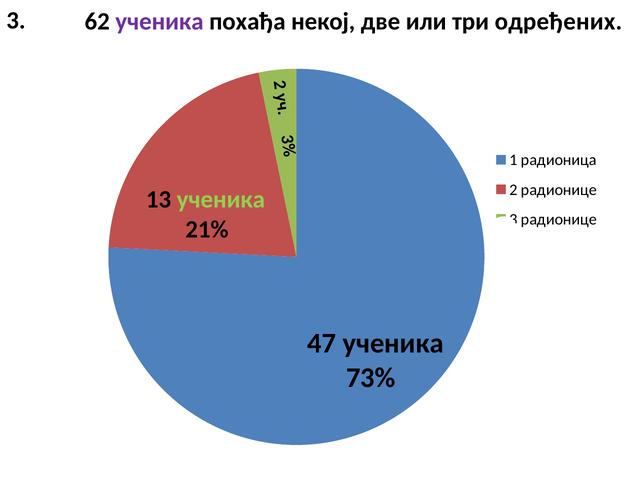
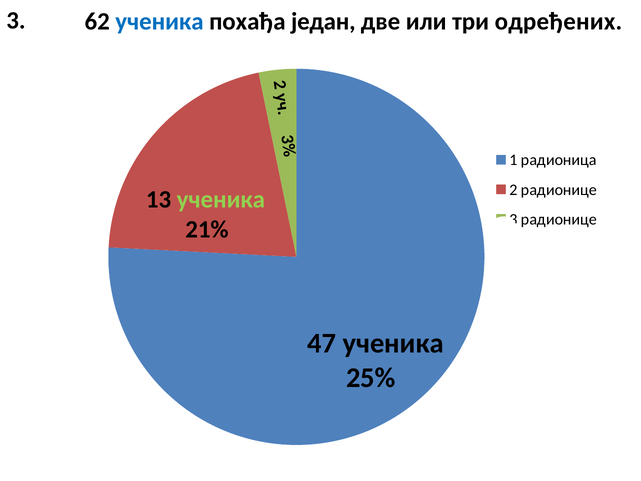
ученика at (159, 22) colour: purple -> blue
некој: некој -> један
73%: 73% -> 25%
